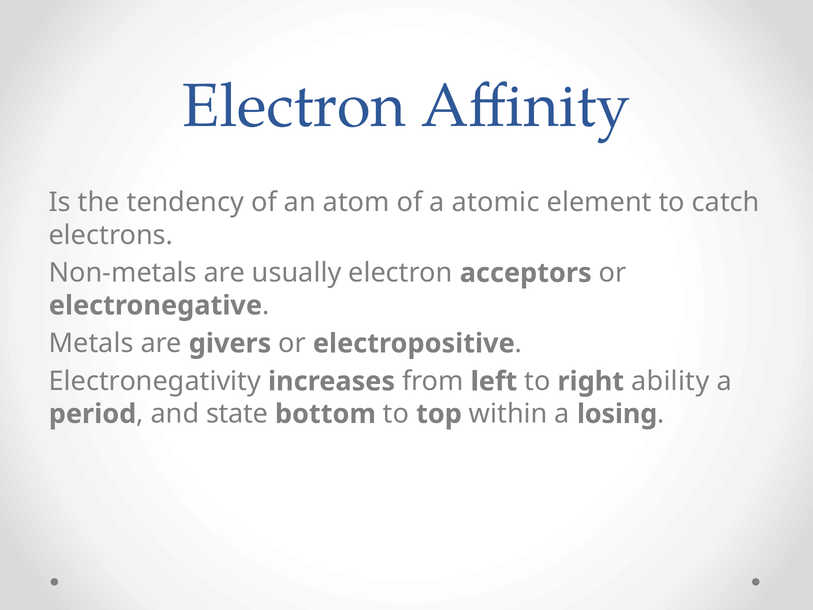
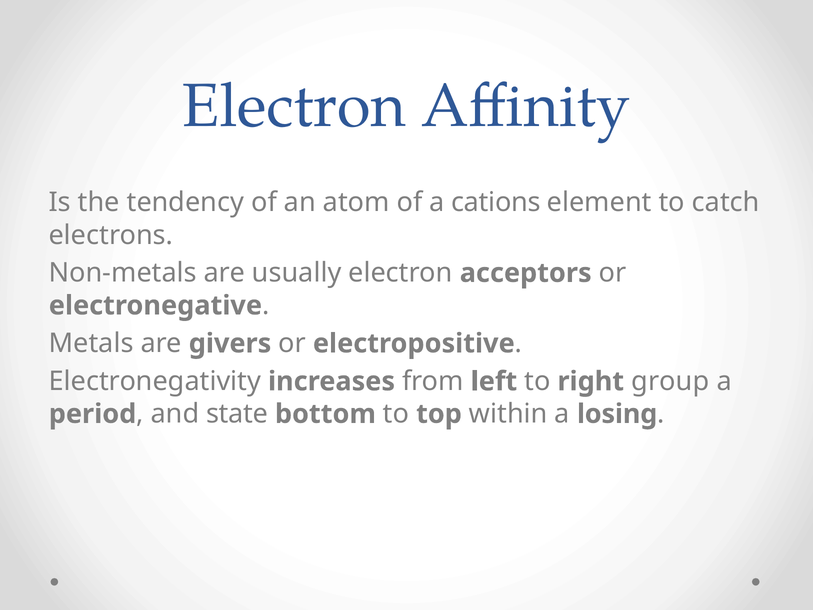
atomic: atomic -> cations
ability: ability -> group
